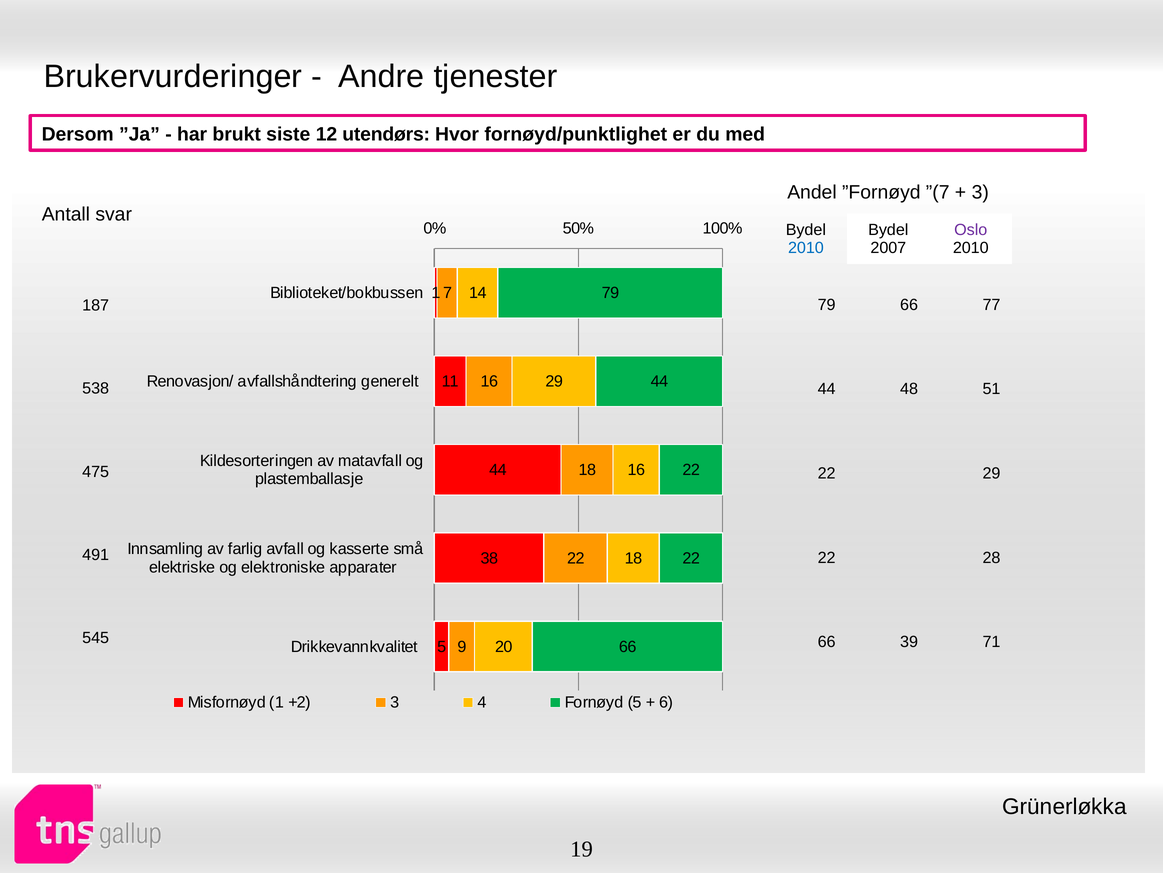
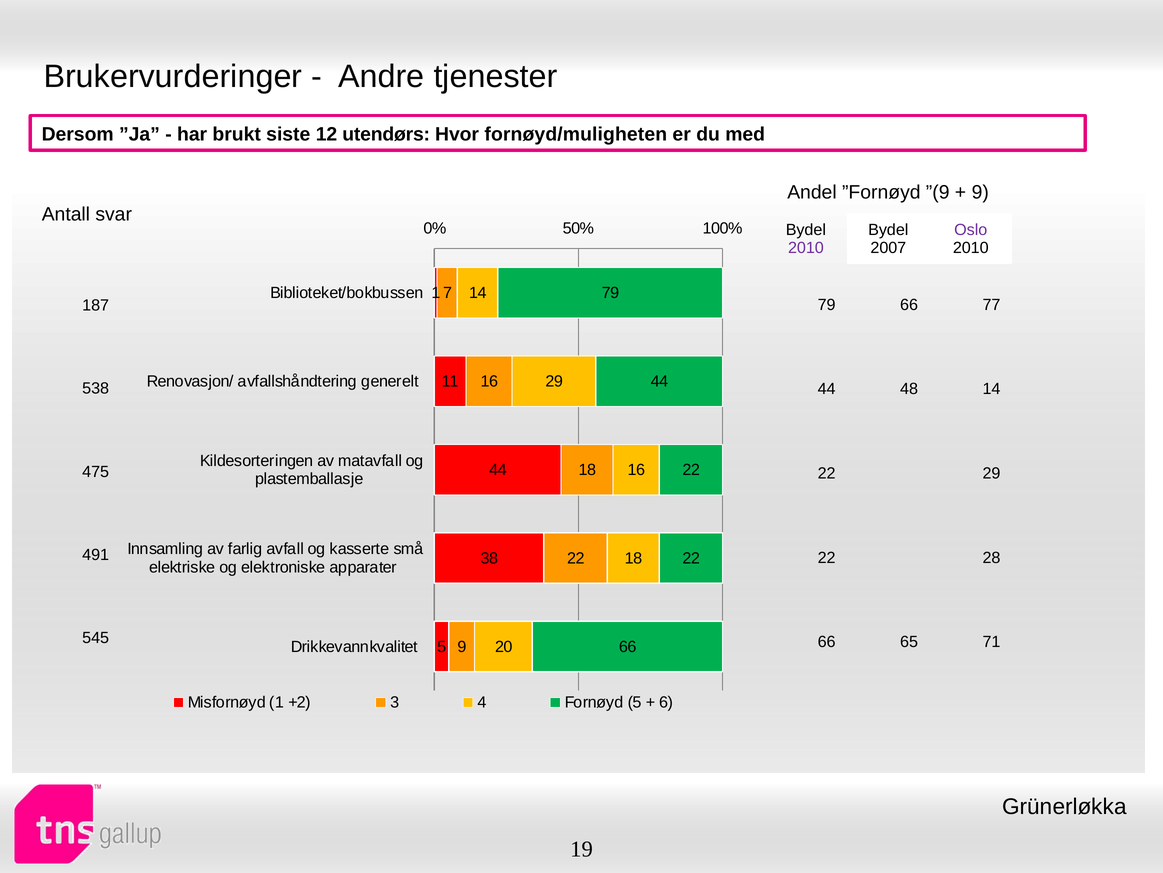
fornøyd/punktlighet: fornøyd/punktlighet -> fornøyd/muligheten
”(7: ”(7 -> ”(9
3 at (980, 192): 3 -> 9
2010 at (806, 248) colour: blue -> purple
48 51: 51 -> 14
39: 39 -> 65
